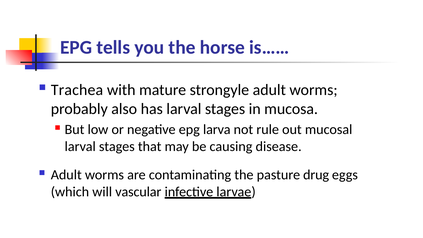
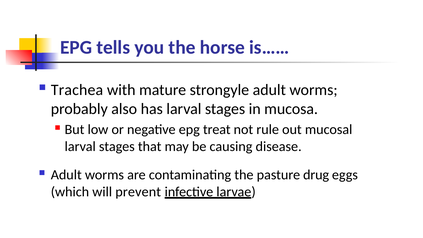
larva: larva -> treat
vascular: vascular -> prevent
